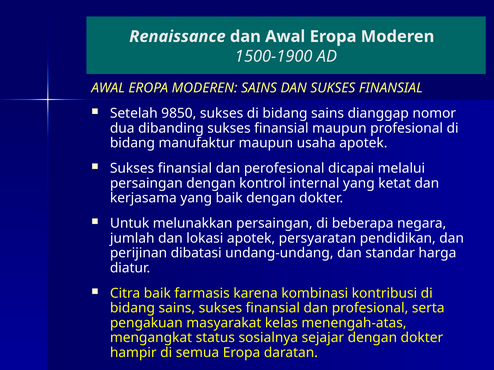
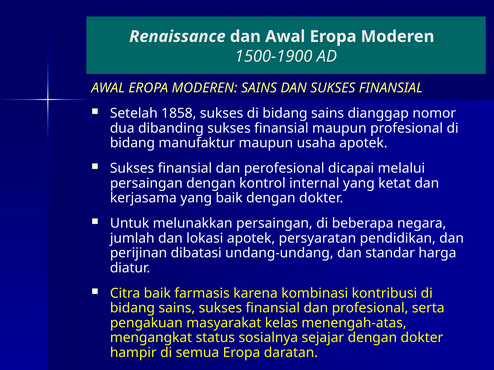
9850: 9850 -> 1858
